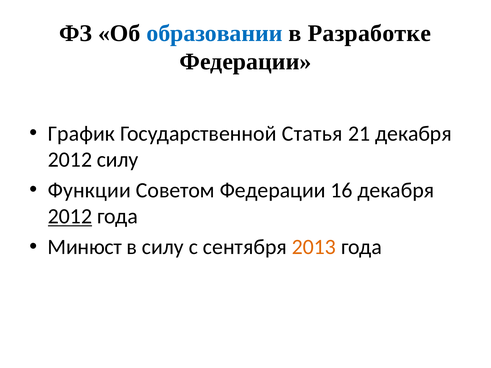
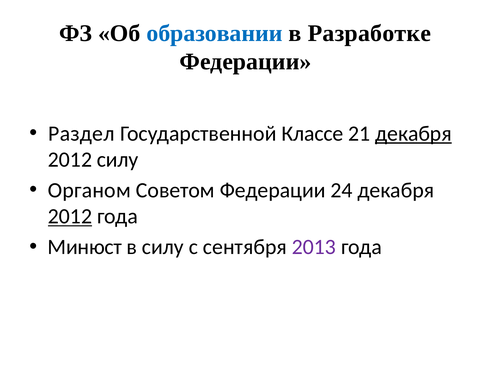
График: График -> Раздел
Статья: Статья -> Классе
декабря at (413, 134) underline: none -> present
Функции: Функции -> Органом
16: 16 -> 24
2013 colour: orange -> purple
